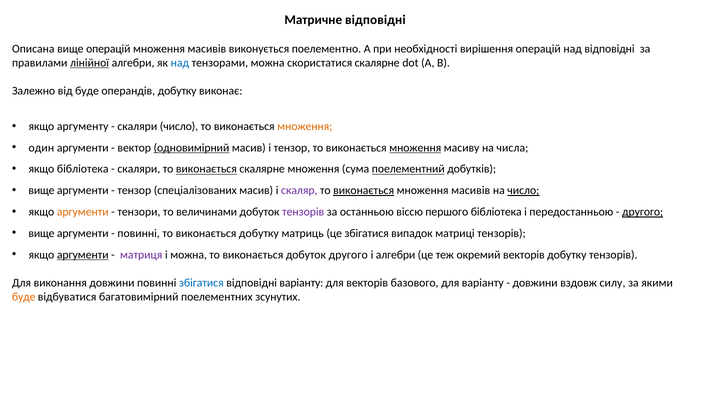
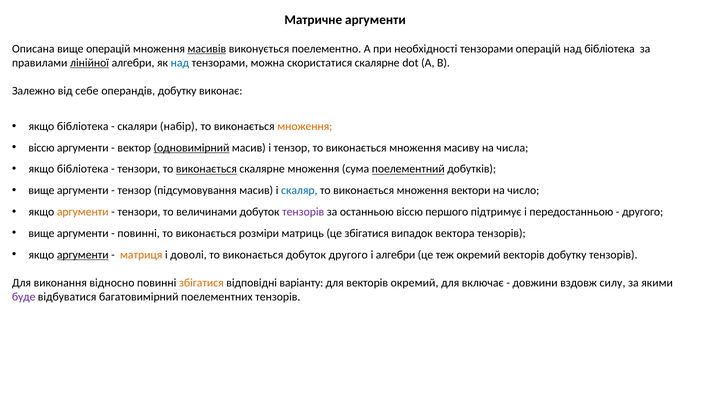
Матричне відповідні: відповідні -> аргументи
масивів at (207, 49) underline: none -> present
необхідності вирішення: вирішення -> тензорами
над відповідні: відповідні -> бібліотека
від буде: буде -> себе
аргументу at (83, 126): аргументу -> бібліотека
скаляри число: число -> набір
один at (41, 148): один -> віссю
множення at (415, 148) underline: present -> none
скаляри at (139, 169): скаляри -> тензори
спеціалізованих: спеціалізованих -> підсумовування
скаляр colour: purple -> blue
виконається at (364, 190) underline: present -> none
масивів at (471, 190): масивів -> вектори
число at (523, 190) underline: present -> none
першого бібліотека: бібліотека -> підтримує
другого at (643, 212) underline: present -> none
виконається добутку: добутку -> розміри
матриці: матриці -> вектора
матриця colour: purple -> orange
і можна: можна -> доволі
виконання довжини: довжини -> відносно
збігатися at (201, 282) colour: blue -> orange
векторів базового: базового -> окремий
для варіанту: варіанту -> включає
буде at (24, 296) colour: orange -> purple
поелементних зсунутих: зсунутих -> тензорів
